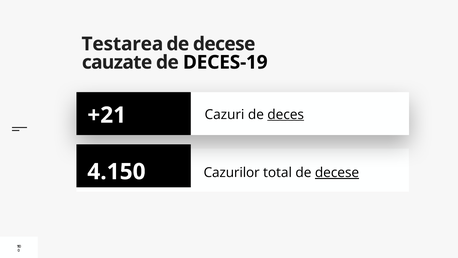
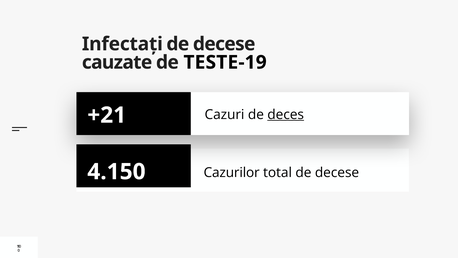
Testarea: Testarea -> Infectați
DECES-19: DECES-19 -> TESTE-19
decese at (337, 172) underline: present -> none
